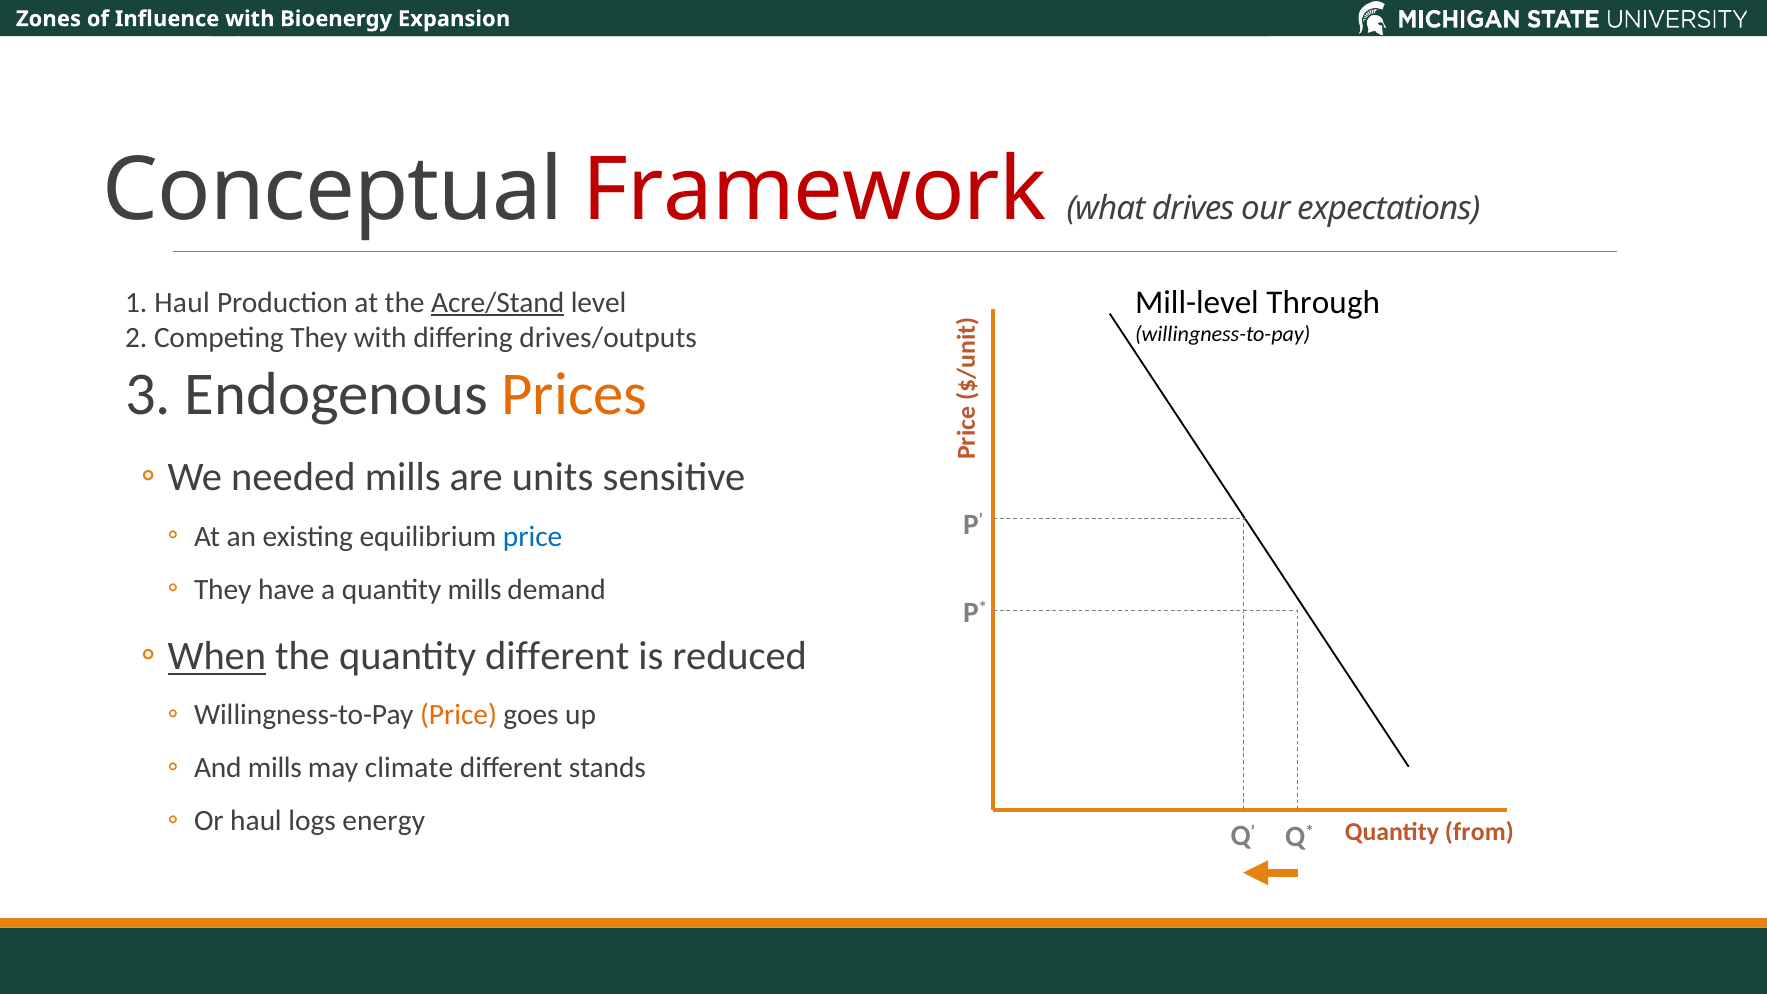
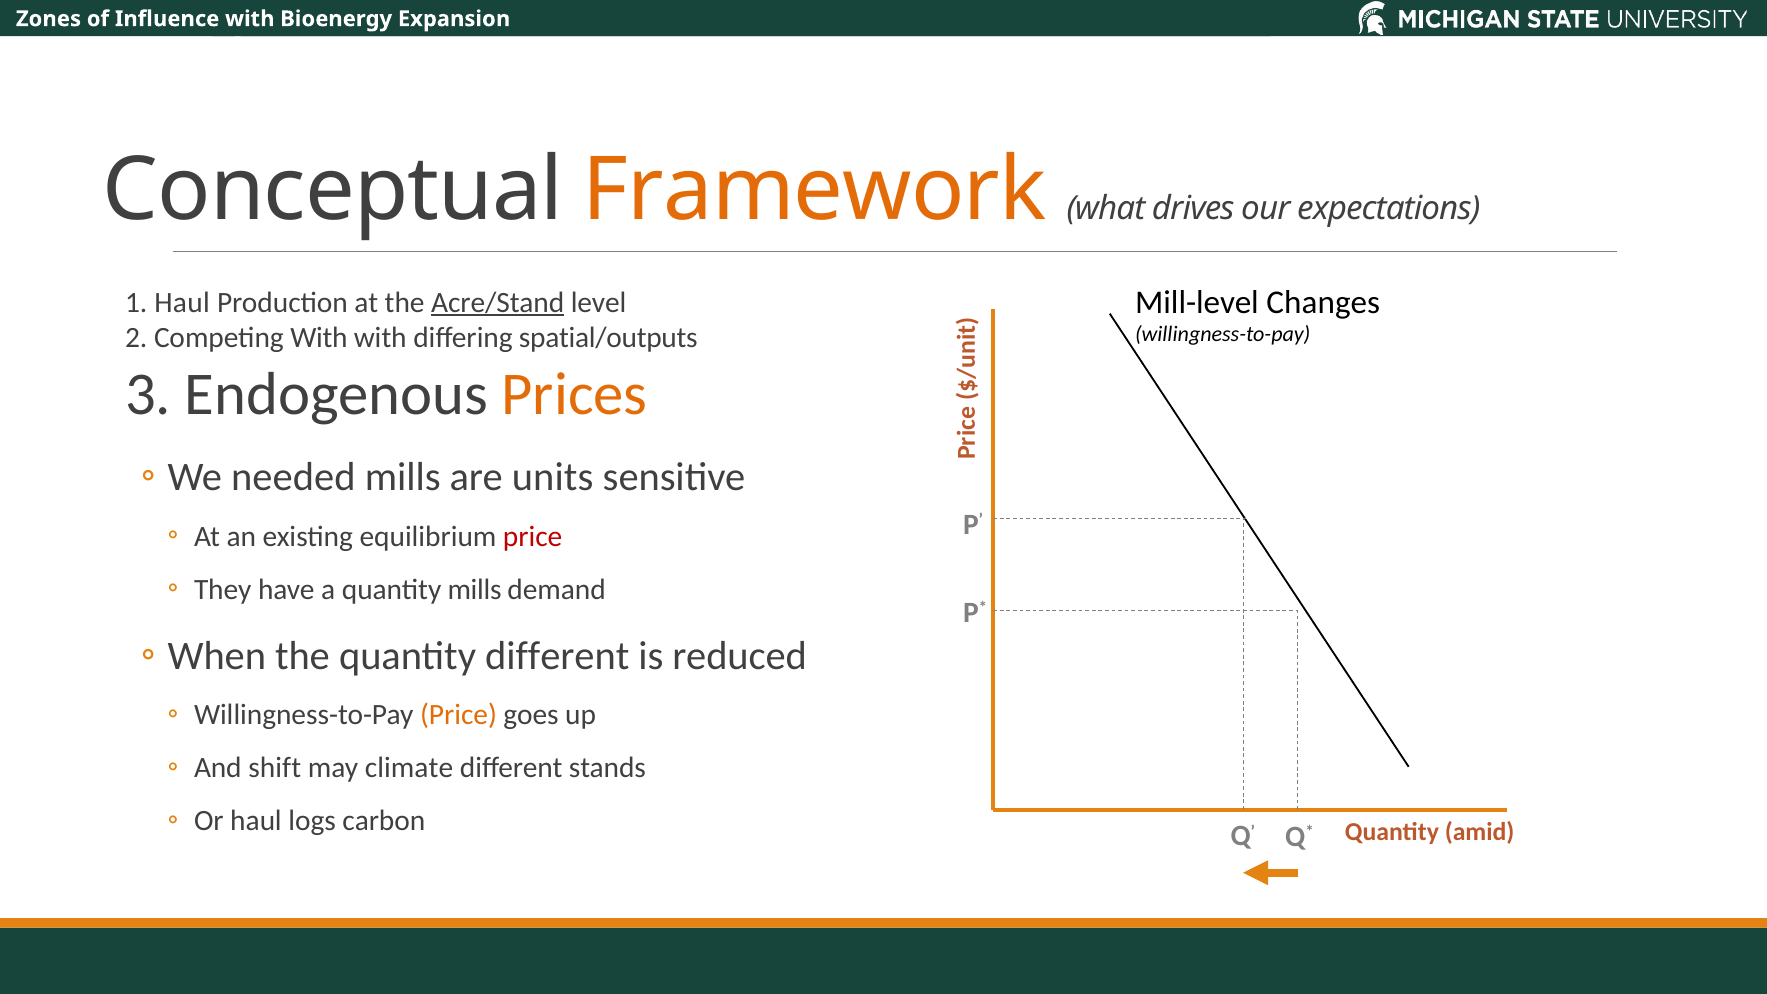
Framework colour: red -> orange
Through: Through -> Changes
Competing They: They -> With
drives/outputs: drives/outputs -> spatial/outputs
price at (533, 536) colour: blue -> red
When underline: present -> none
And mills: mills -> shift
energy: energy -> carbon
from: from -> amid
